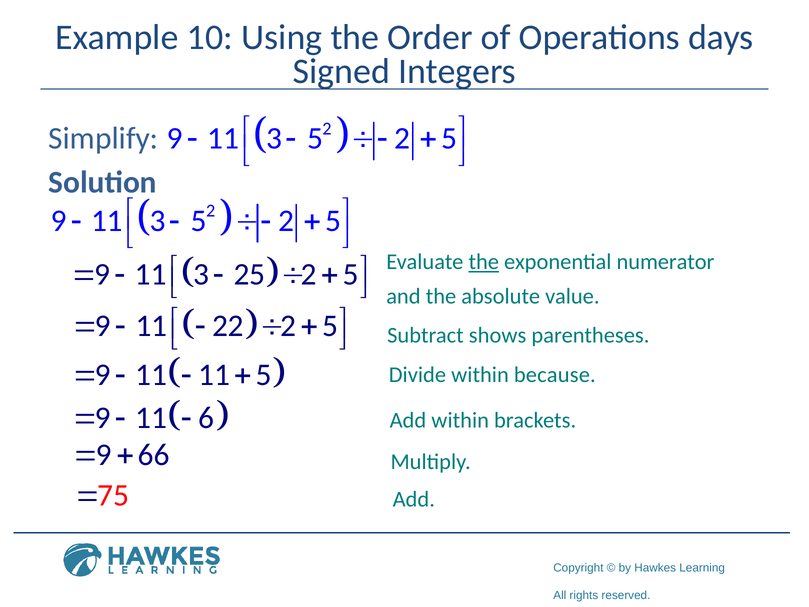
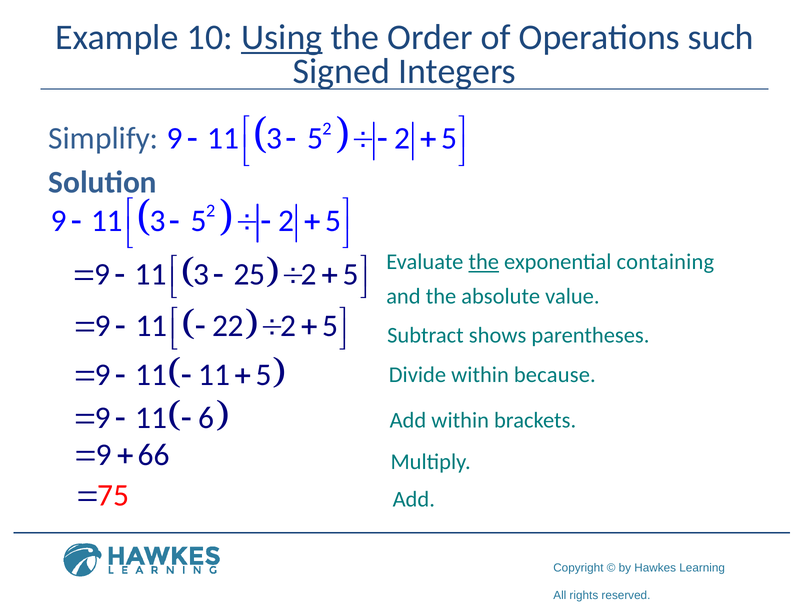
Using underline: none -> present
days: days -> such
numerator: numerator -> containing
